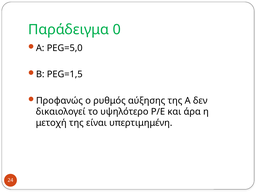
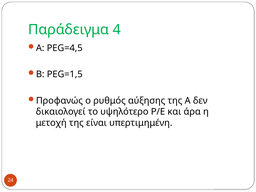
0: 0 -> 4
PEG=5,0: PEG=5,0 -> PEG=4,5
